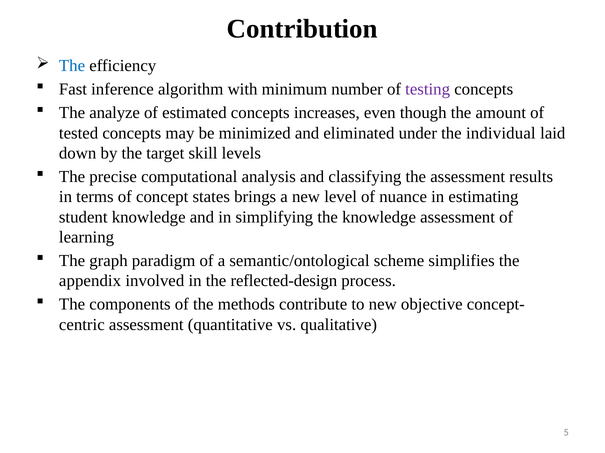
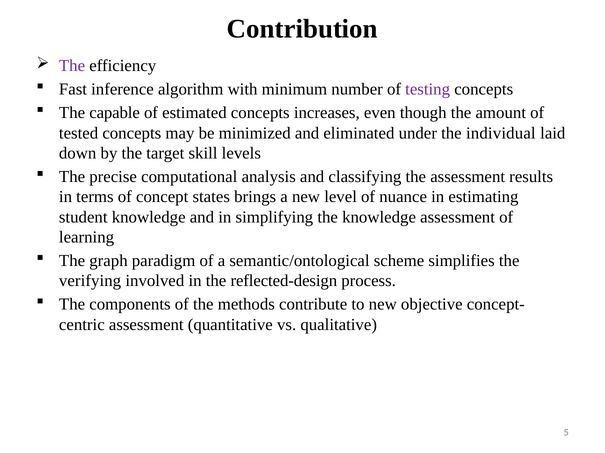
The at (72, 66) colour: blue -> purple
analyze: analyze -> capable
appendix: appendix -> verifying
